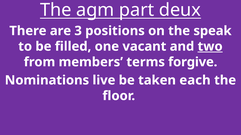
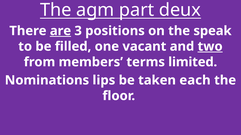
are underline: none -> present
forgive: forgive -> limited
live: live -> lips
